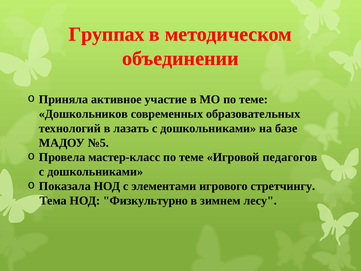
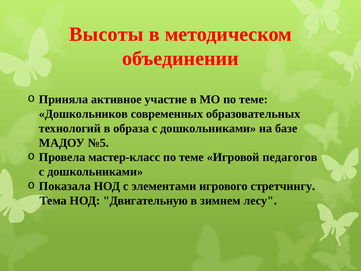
Группах: Группах -> Высоты
лазать: лазать -> образа
Физкультурно: Физкультурно -> Двигательную
